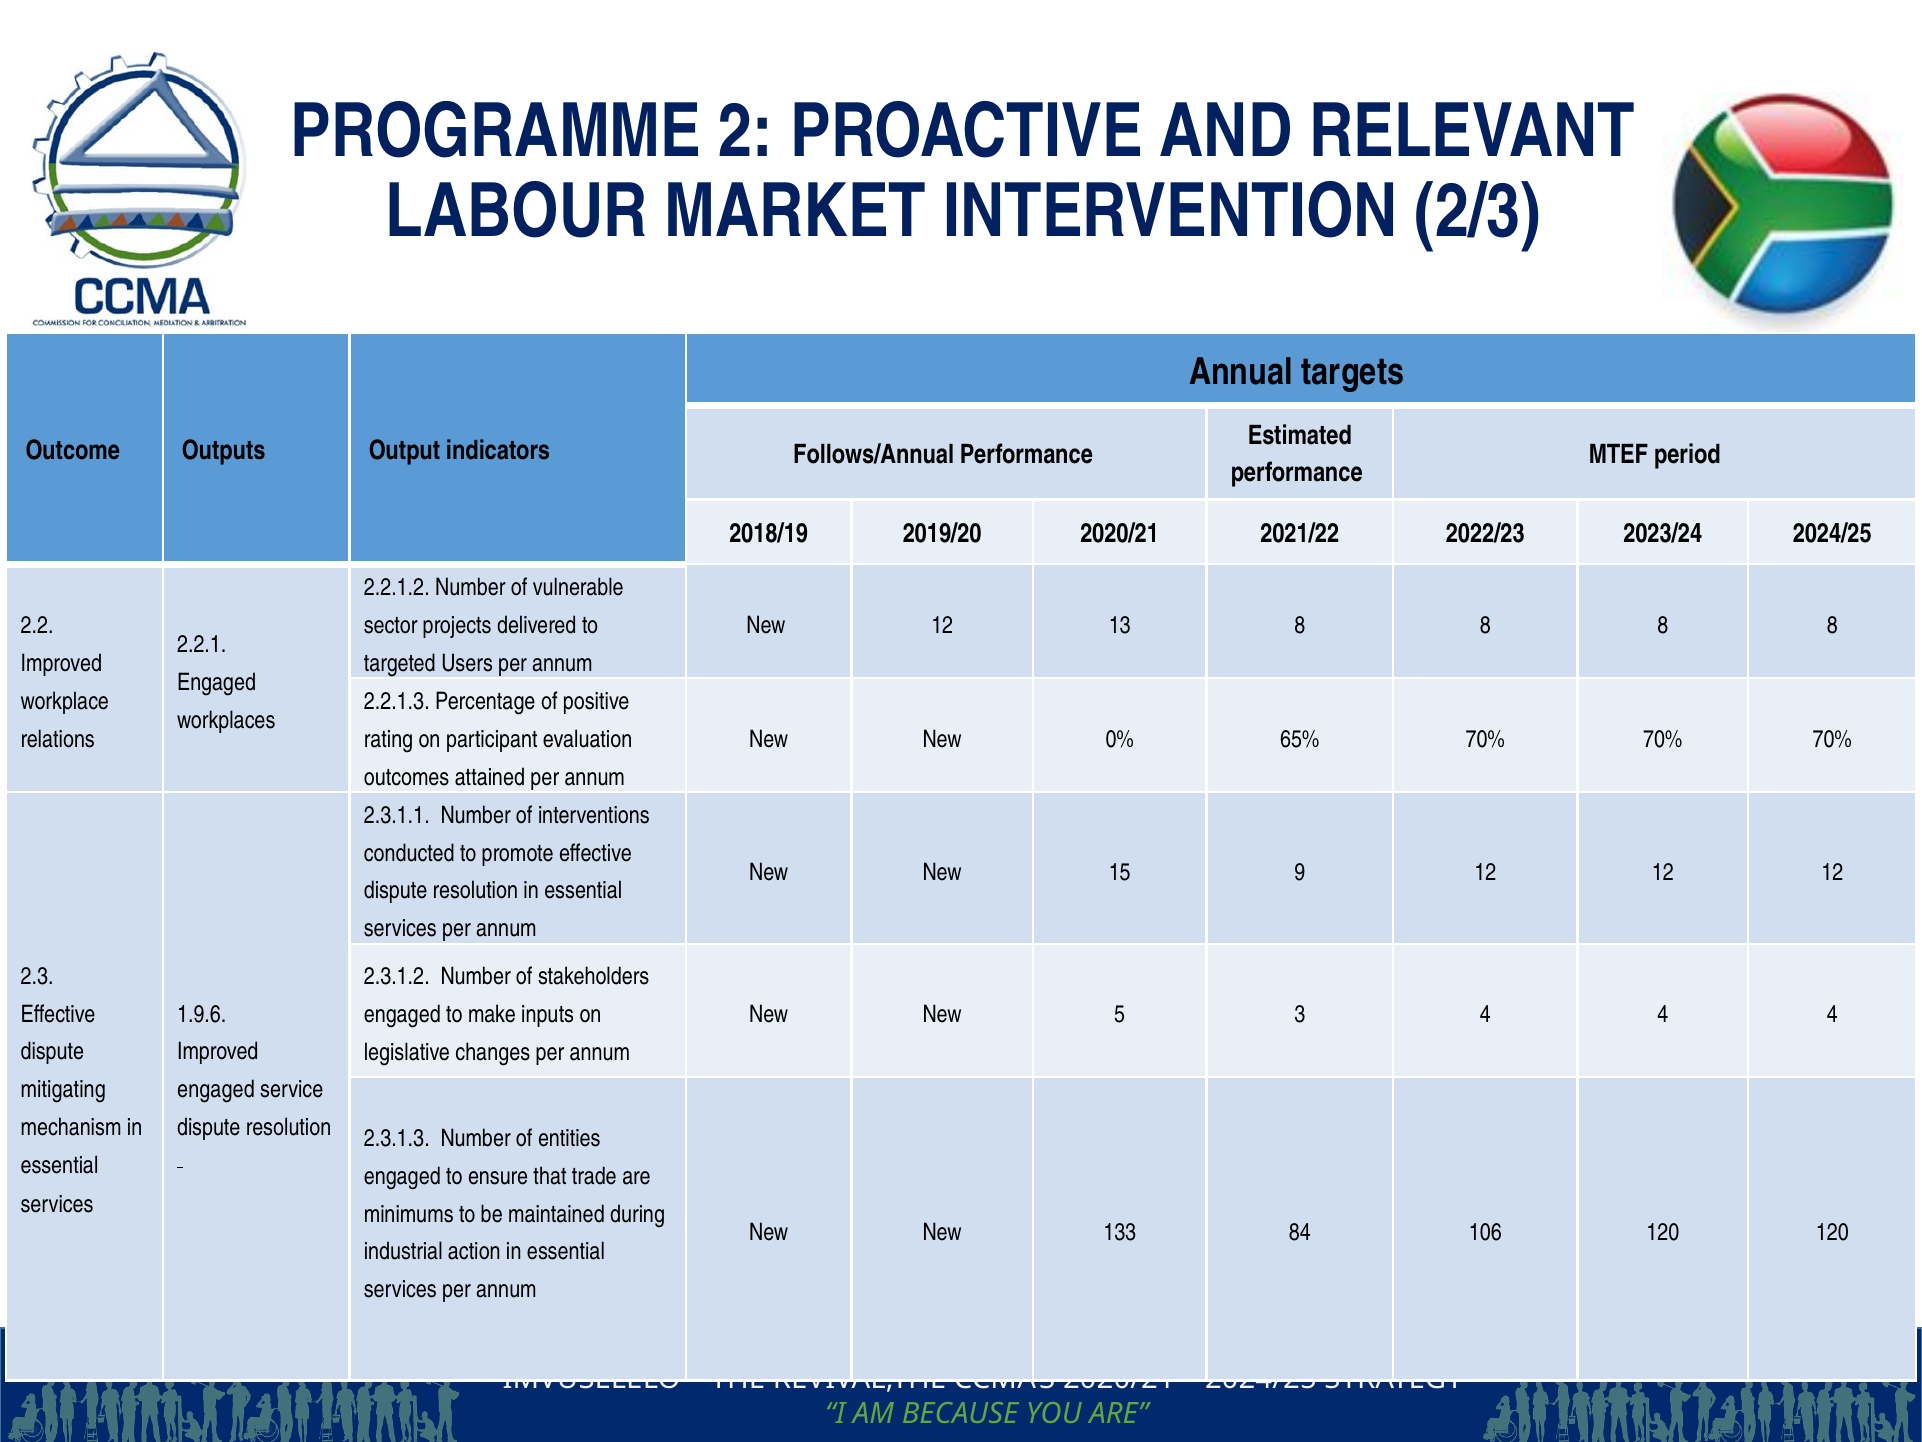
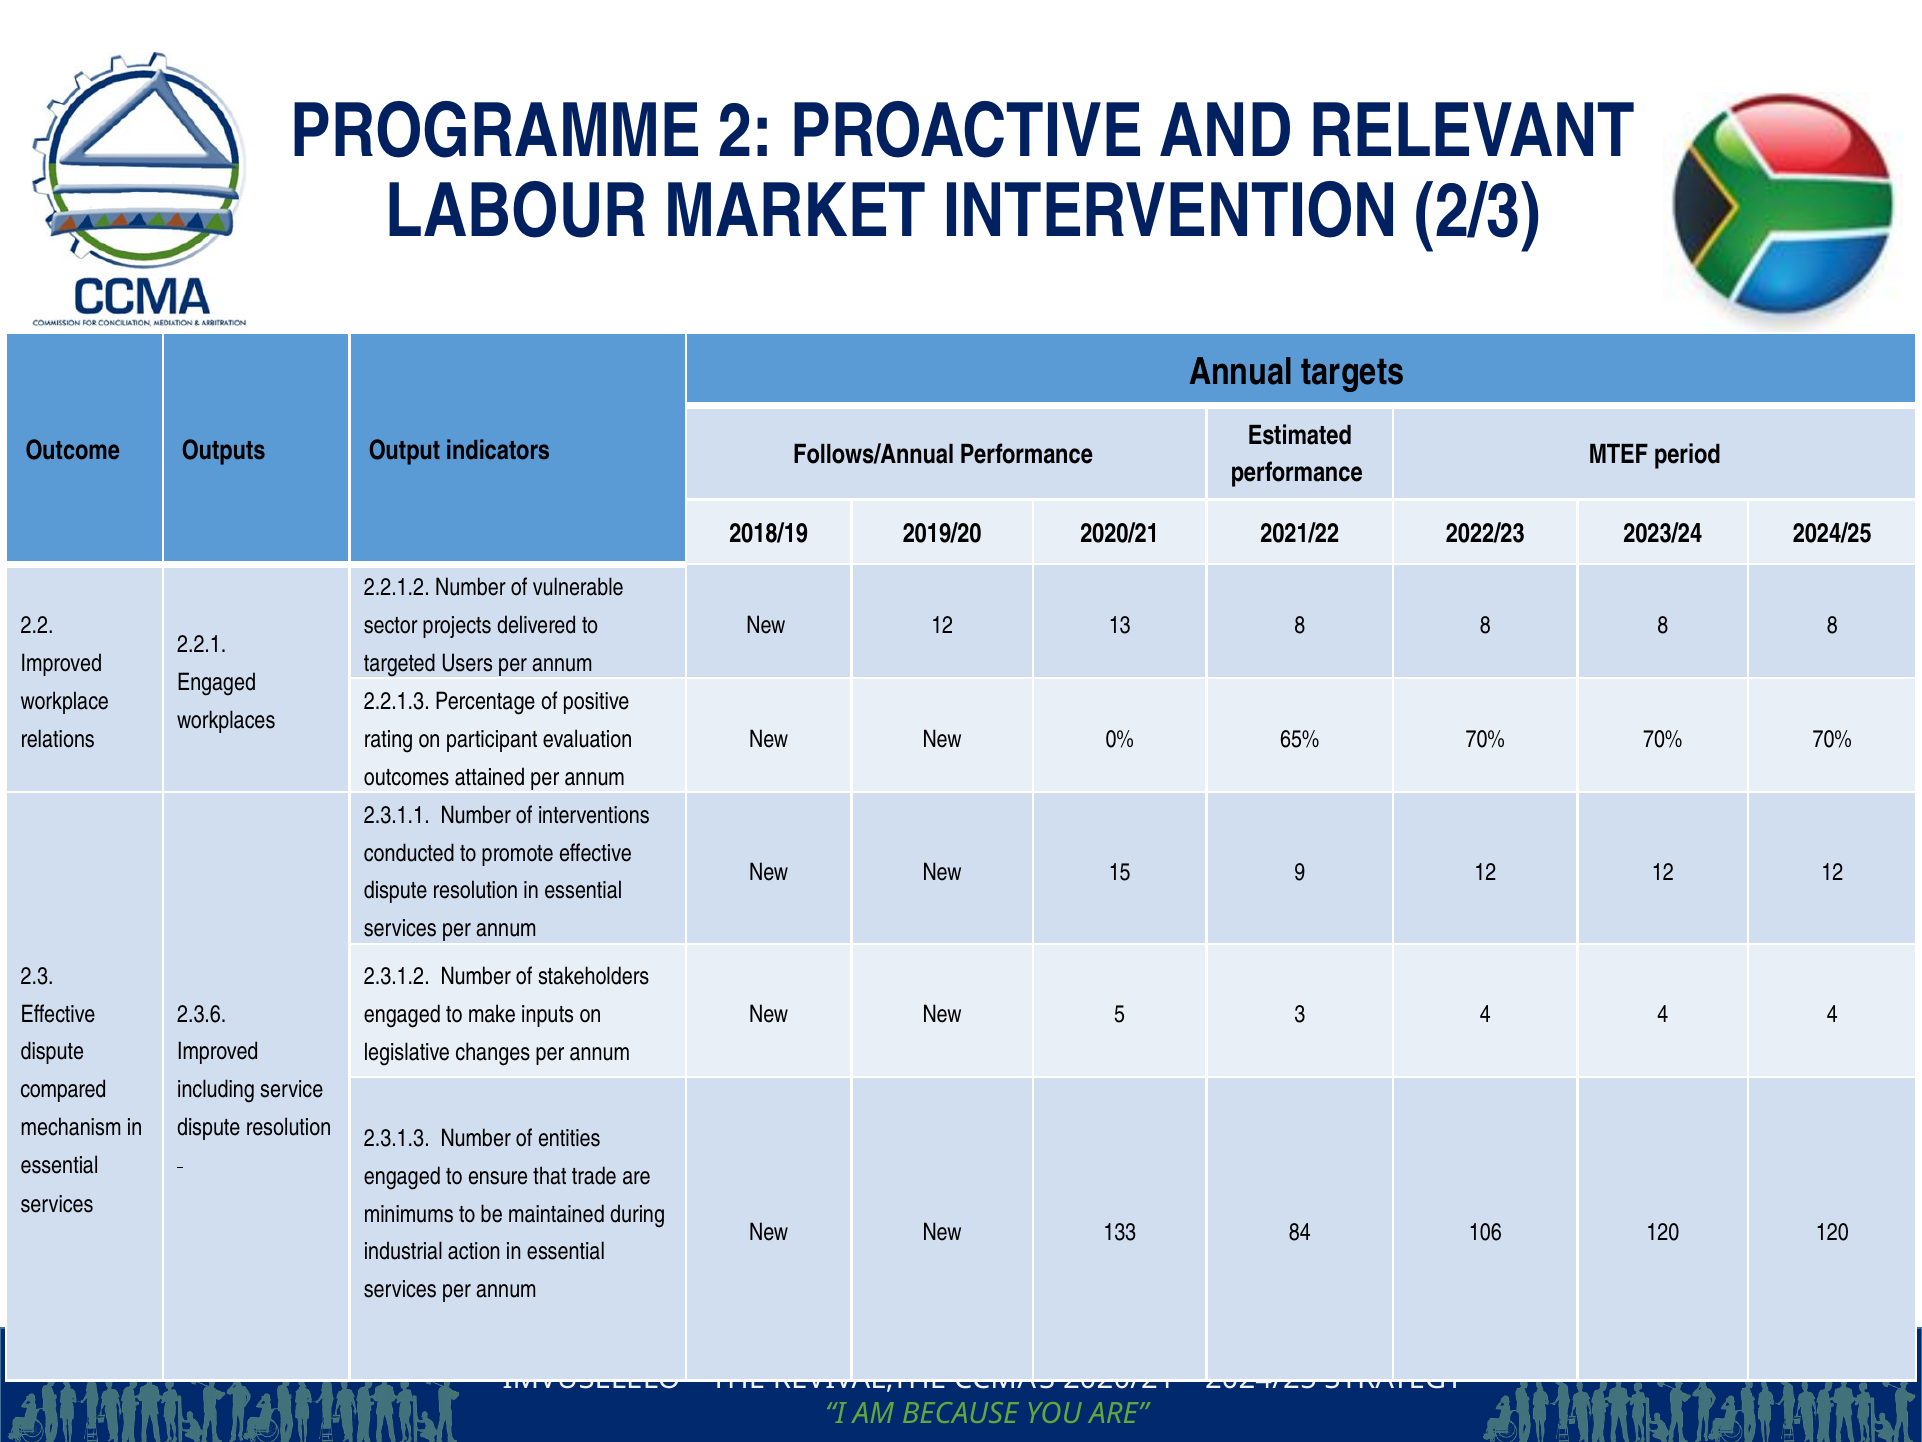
1.9.6: 1.9.6 -> 2.3.6
mitigating: mitigating -> compared
engaged at (216, 1090): engaged -> including
